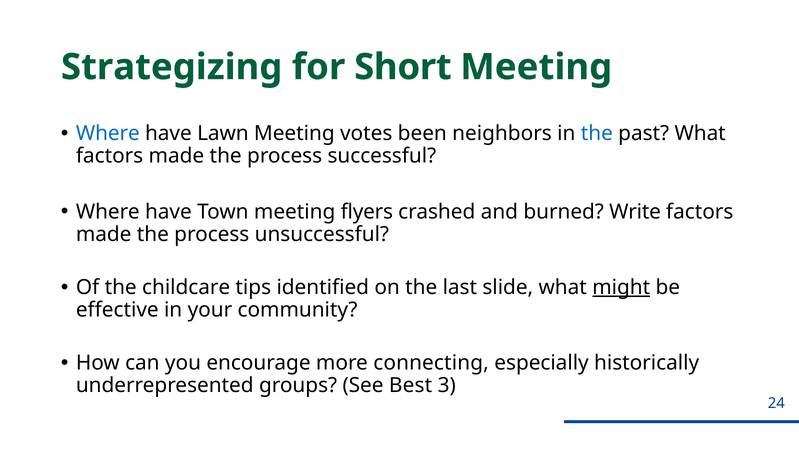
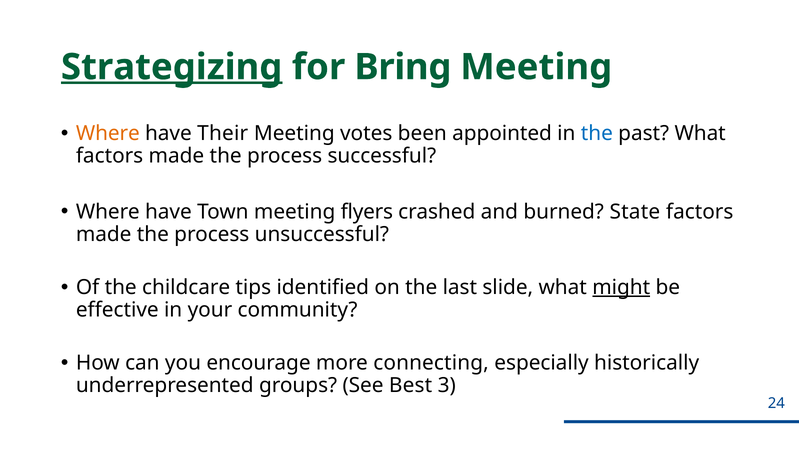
Strategizing underline: none -> present
Short: Short -> Bring
Where at (108, 134) colour: blue -> orange
Lawn: Lawn -> Their
neighbors: neighbors -> appointed
Write: Write -> State
